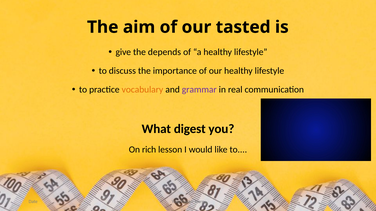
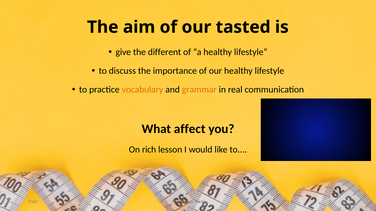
depends: depends -> different
grammar colour: purple -> orange
digest: digest -> affect
